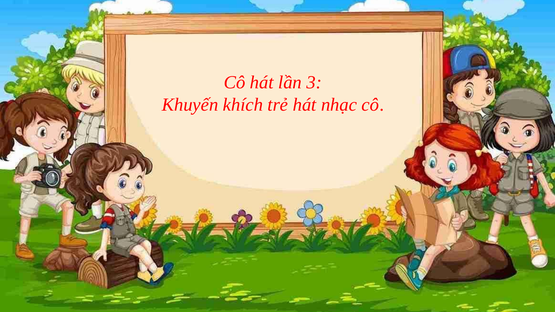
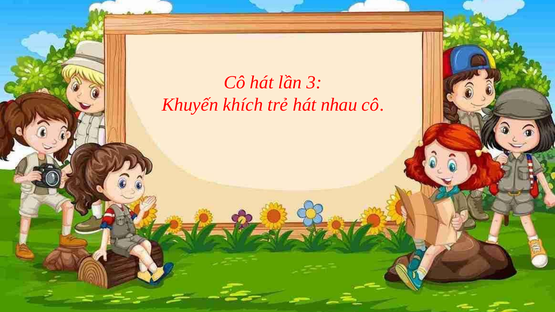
nhạc: nhạc -> nhau
